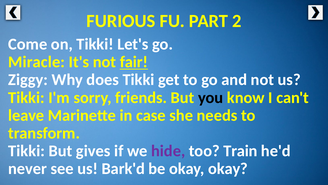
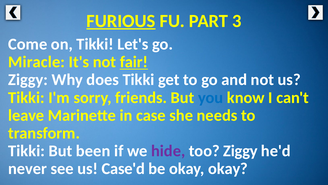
FURIOUS underline: none -> present
2: 2 -> 3
you colour: black -> blue
gives: gives -> been
too Train: Train -> Ziggy
Bark'd: Bark'd -> Case'd
